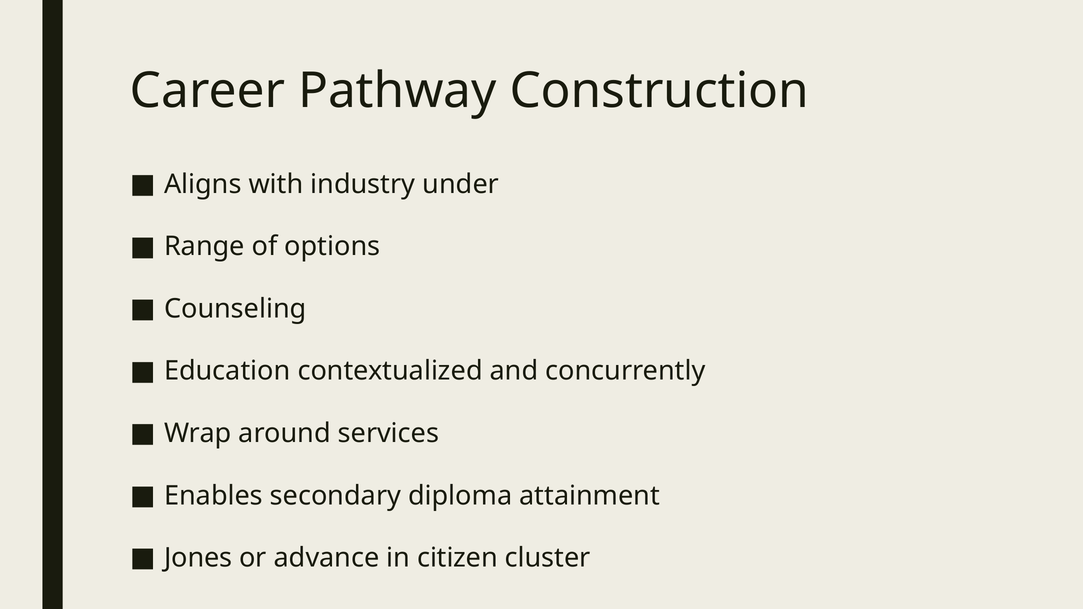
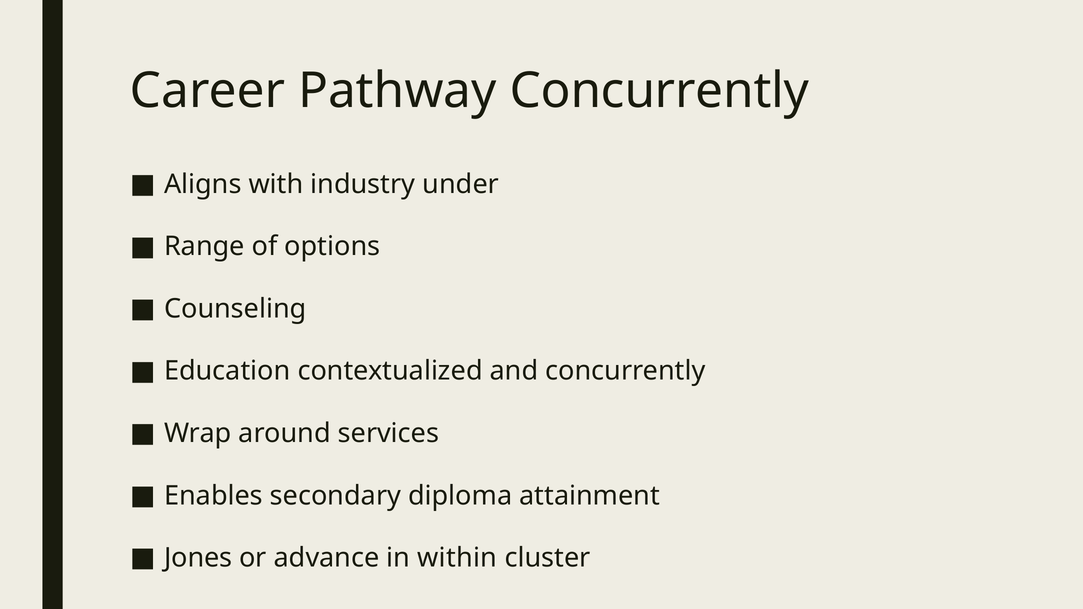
Pathway Construction: Construction -> Concurrently
citizen: citizen -> within
